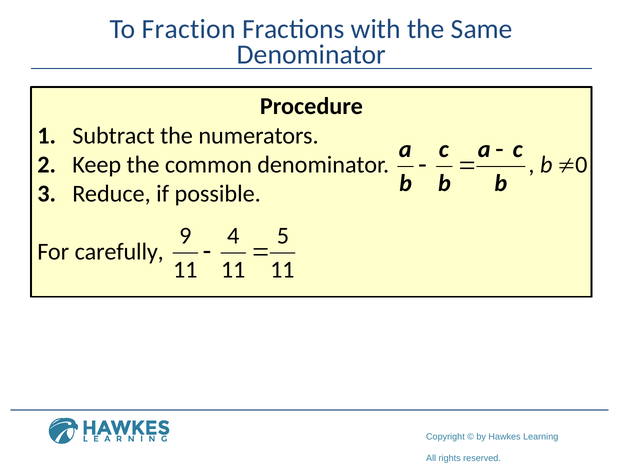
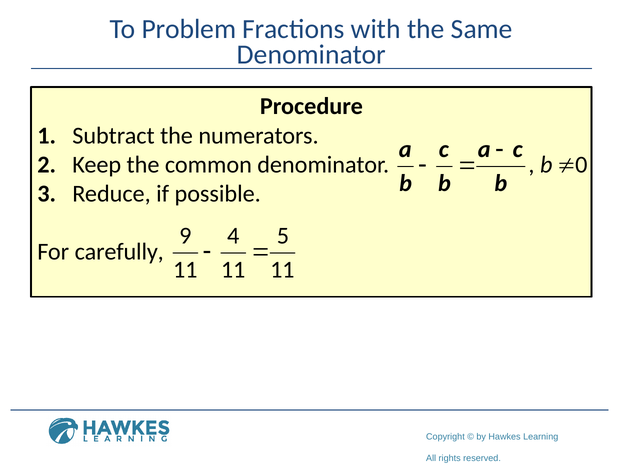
Fraction: Fraction -> Problem
